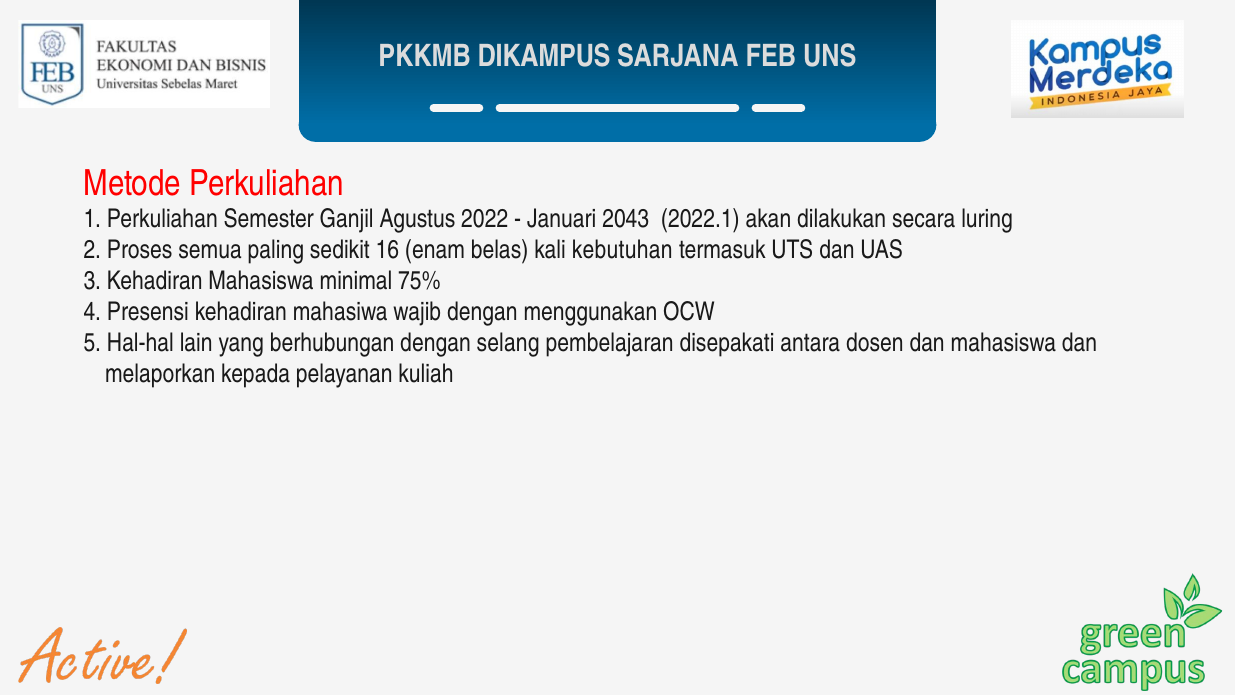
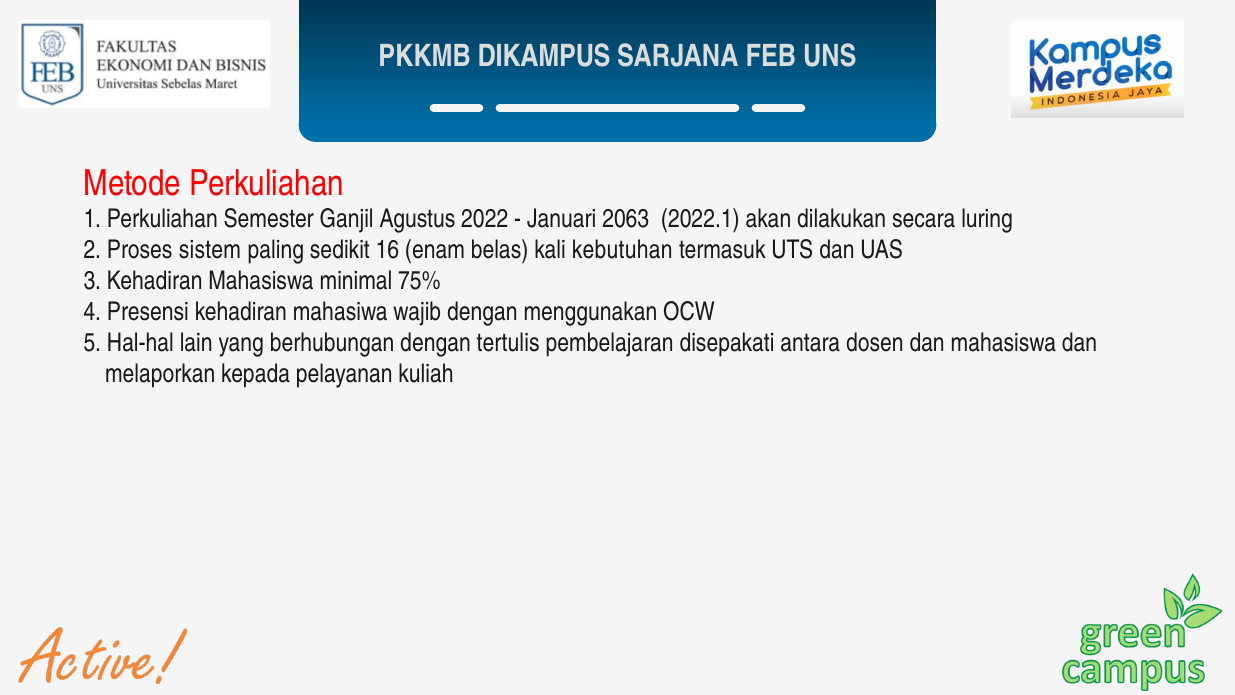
2043: 2043 -> 2063
semua: semua -> sistem
selang: selang -> tertulis
